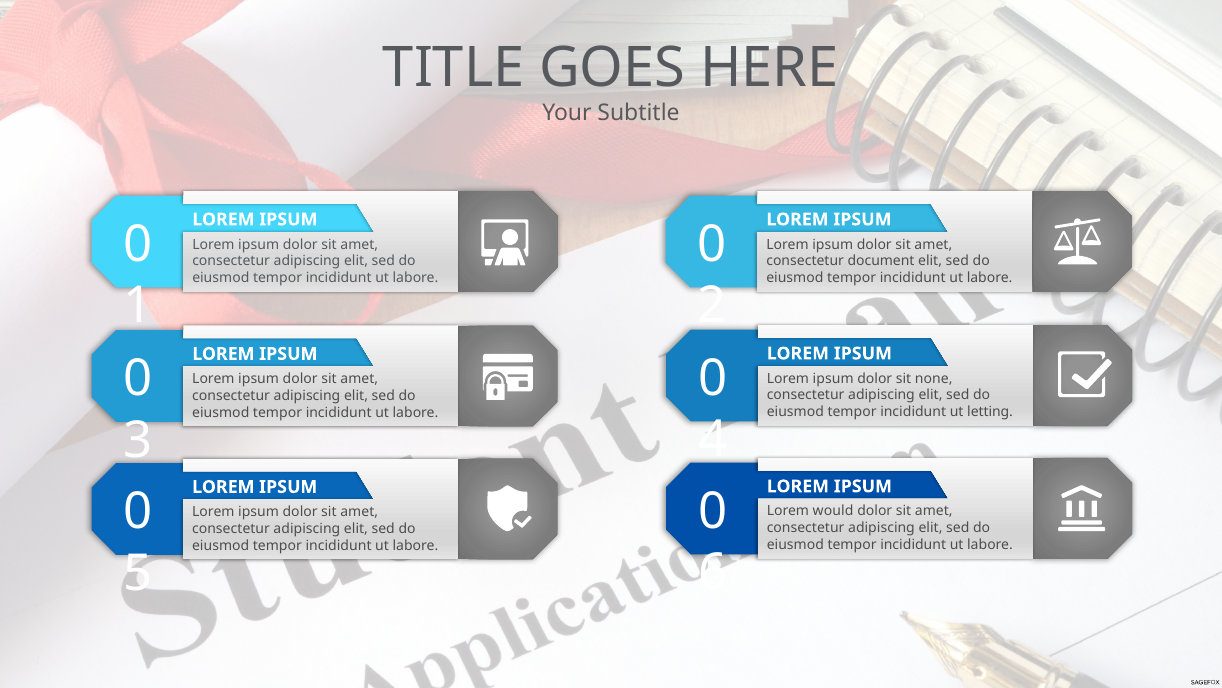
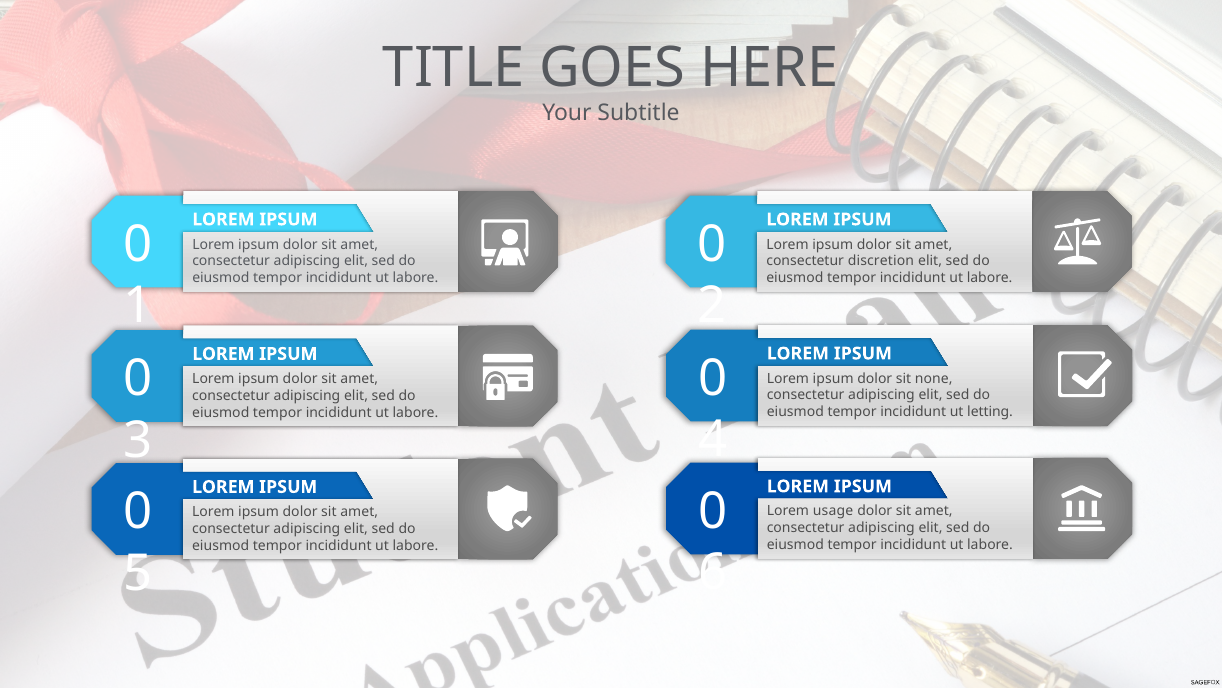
document: document -> discretion
would: would -> usage
